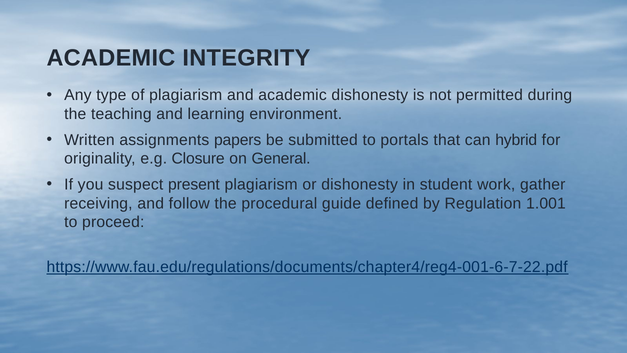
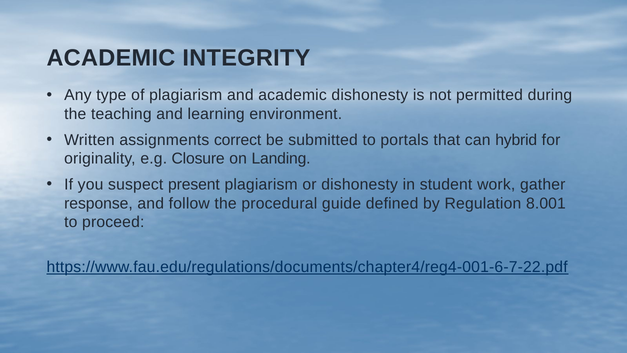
papers: papers -> correct
General: General -> Landing
receiving: receiving -> response
1.001: 1.001 -> 8.001
